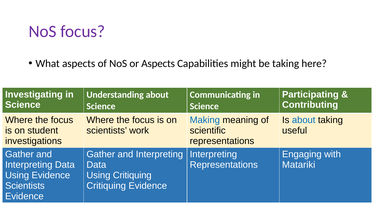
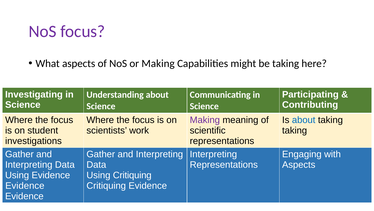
or Aspects: Aspects -> Making
Making at (205, 120) colour: blue -> purple
useful at (295, 130): useful -> taking
Matariki at (299, 164): Matariki -> Aspects
Scientists at (25, 185): Scientists -> Evidence
